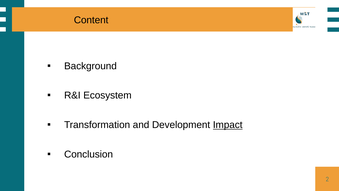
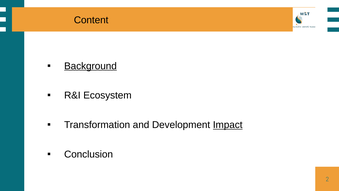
Background underline: none -> present
